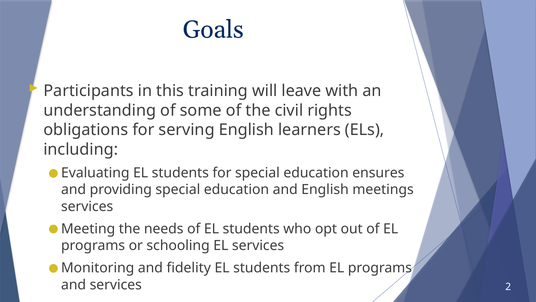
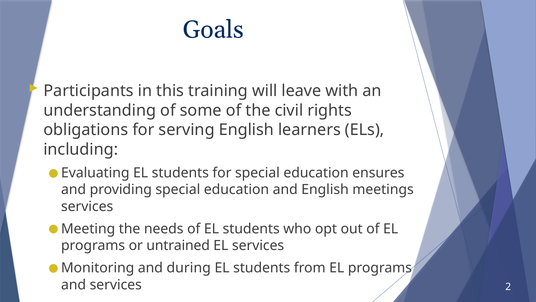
schooling: schooling -> untrained
fidelity: fidelity -> during
